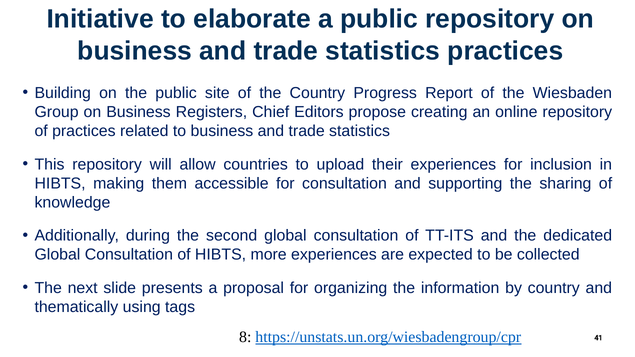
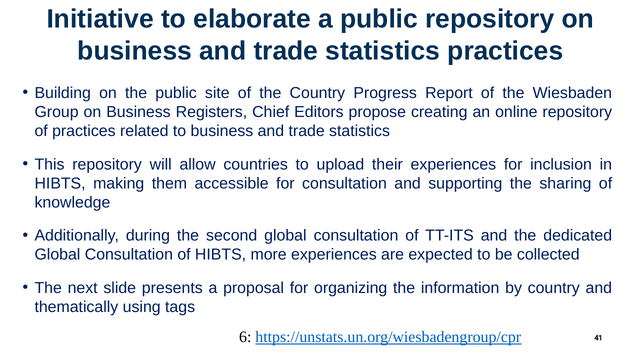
8: 8 -> 6
